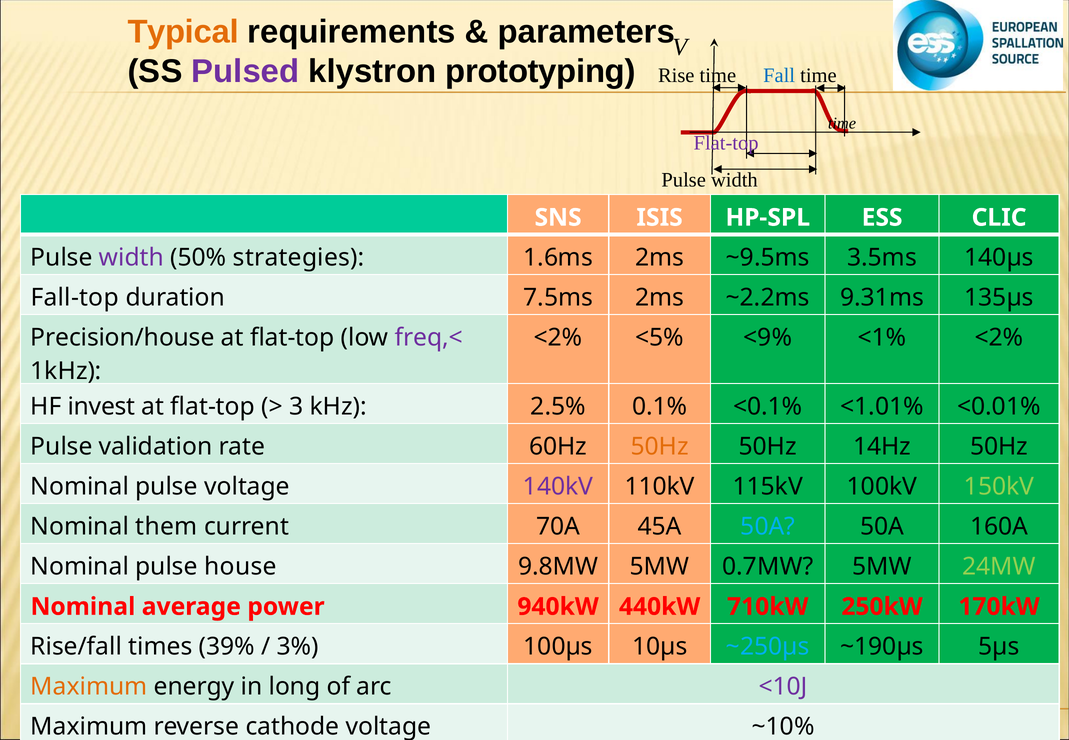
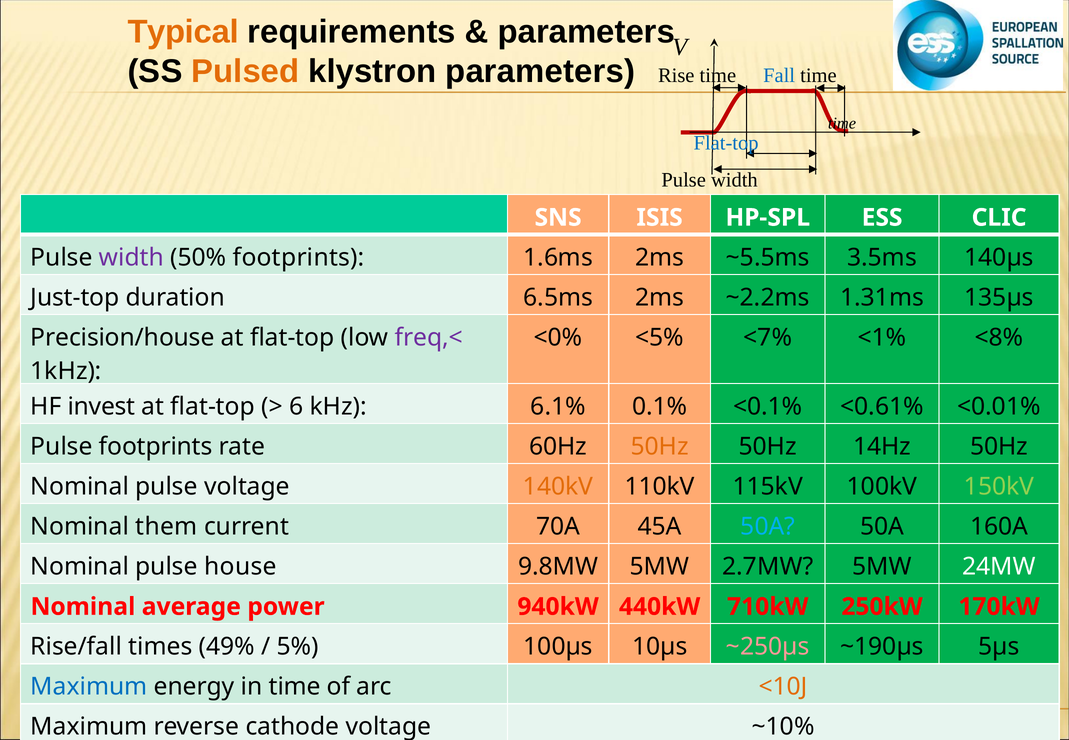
Pulsed colour: purple -> orange
klystron prototyping: prototyping -> parameters
Flat-top at (726, 143) colour: purple -> blue
50% strategies: strategies -> footprints
~9.5ms: ~9.5ms -> ~5.5ms
Fall-top: Fall-top -> Just-top
7.5ms: 7.5ms -> 6.5ms
9.31ms: 9.31ms -> 1.31ms
<2% at (558, 338): <2% -> <0%
<9%: <9% -> <7%
<1% <2%: <2% -> <8%
3 at (296, 407): 3 -> 6
2.5%: 2.5% -> 6.1%
<1.01%: <1.01% -> <0.61%
Pulse validation: validation -> footprints
140kV colour: purple -> orange
0.7MW: 0.7MW -> 2.7MW
24MW colour: light green -> white
39%: 39% -> 49%
3%: 3% -> 5%
~250µs colour: light blue -> pink
Maximum at (89, 687) colour: orange -> blue
in long: long -> time
<10J colour: purple -> orange
